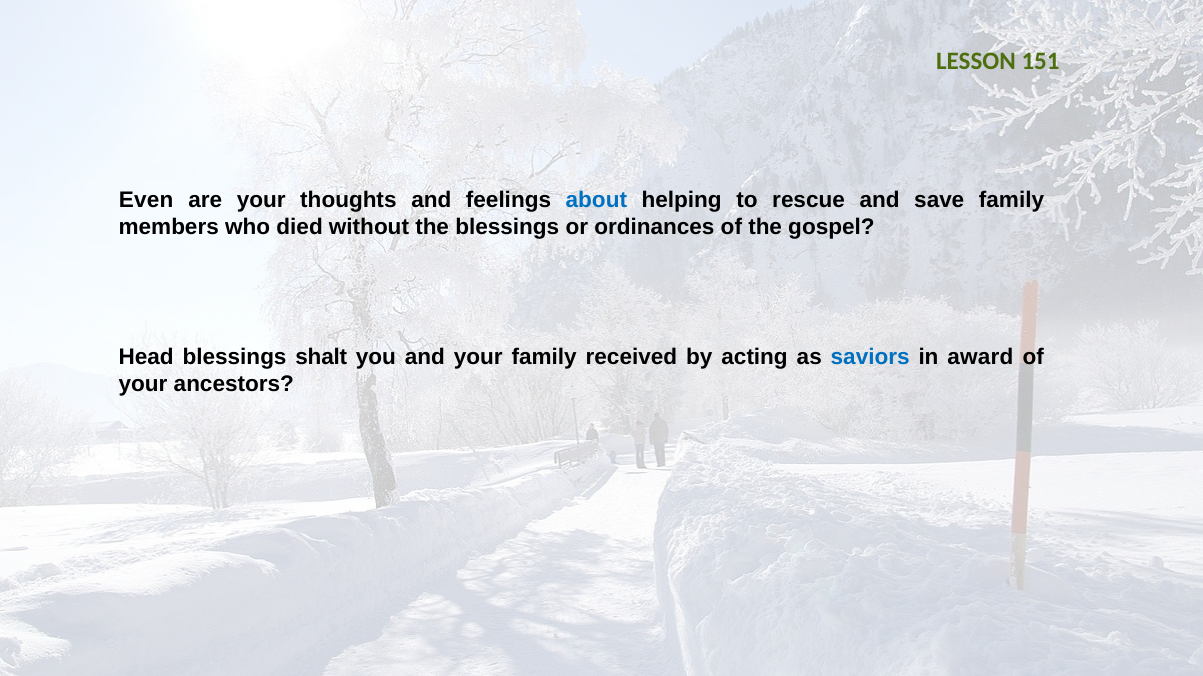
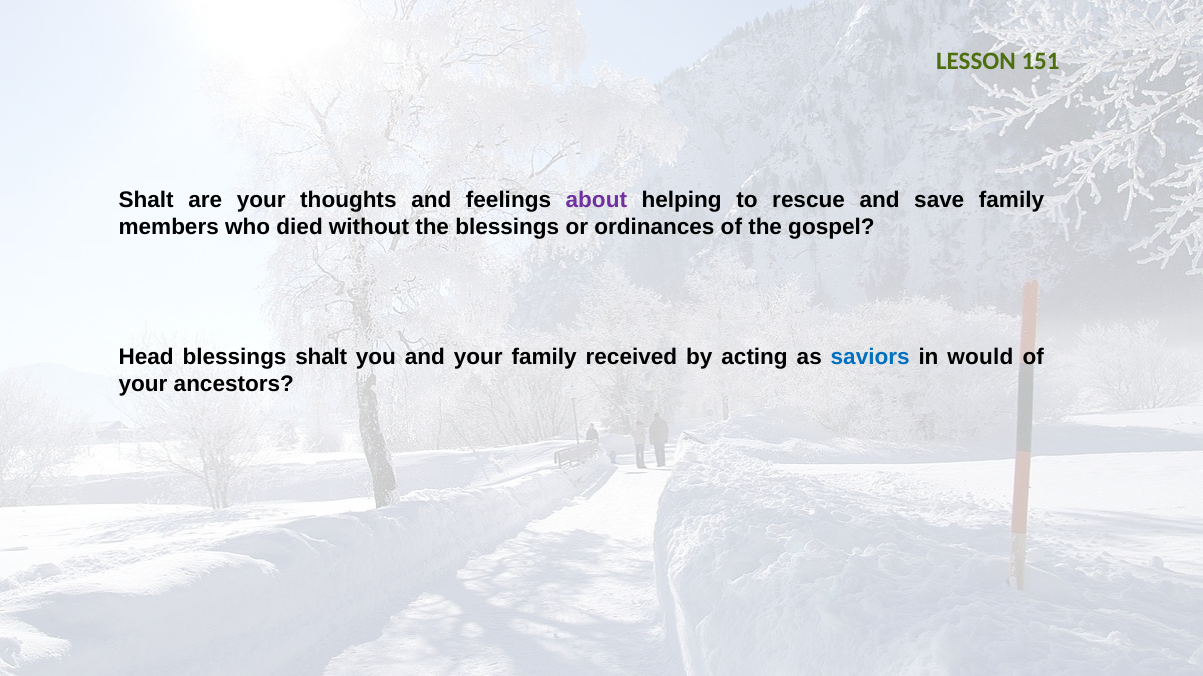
Even at (146, 200): Even -> Shalt
about colour: blue -> purple
award: award -> would
